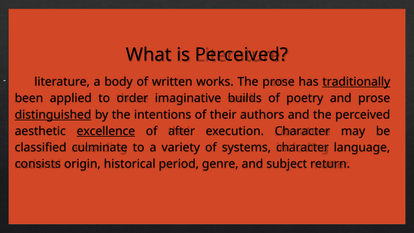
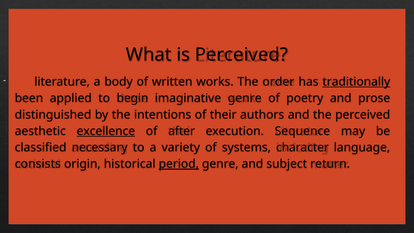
The prose: prose -> order
order: order -> begin
imaginative builds: builds -> genre
distinguished underline: present -> none
execution Character: Character -> Sequence
culminate: culminate -> necessary
period underline: none -> present
